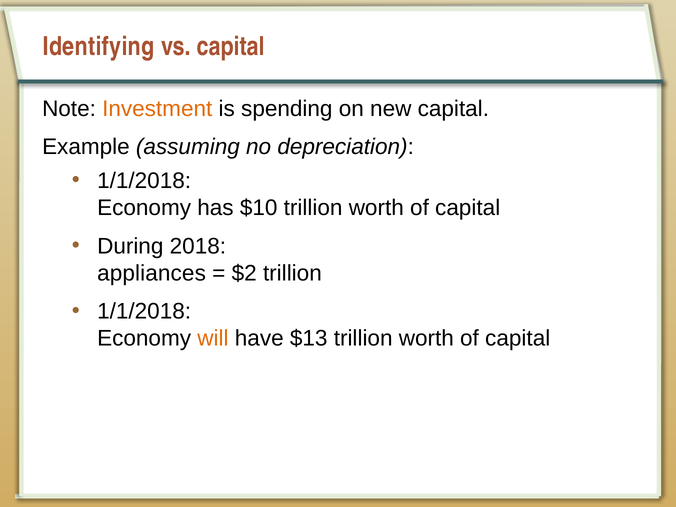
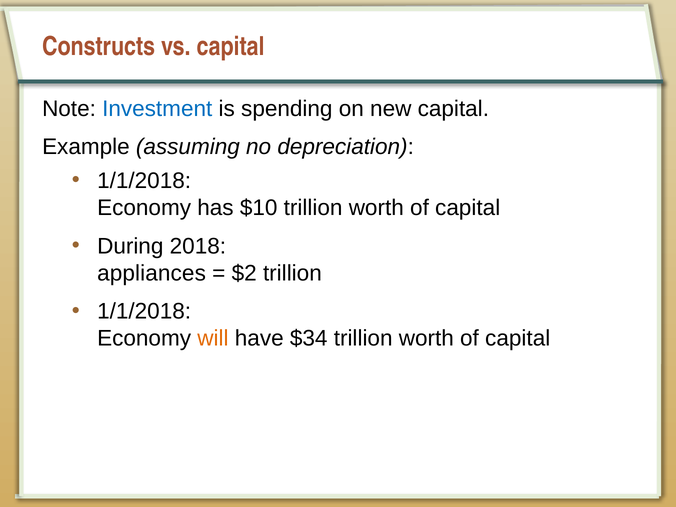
Identifying: Identifying -> Constructs
Investment colour: orange -> blue
$13: $13 -> $34
